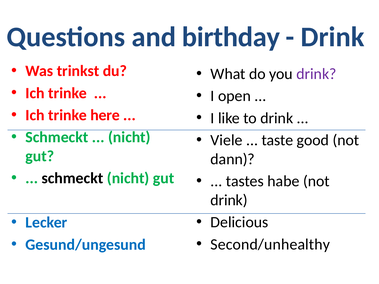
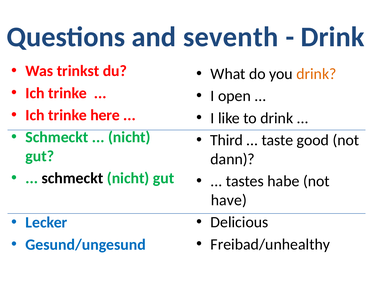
birthday: birthday -> seventh
drink at (316, 74) colour: purple -> orange
Viele: Viele -> Third
drink at (229, 200): drink -> have
Second/unhealthy: Second/unhealthy -> Freibad/unhealthy
